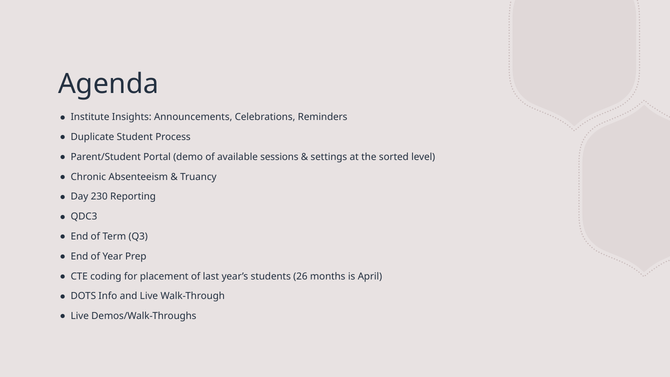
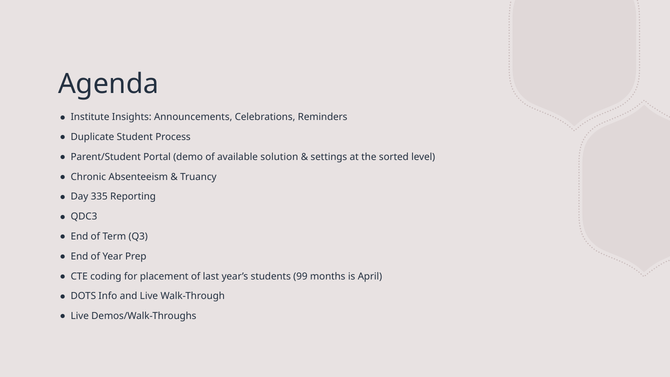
sessions: sessions -> solution
230: 230 -> 335
26: 26 -> 99
